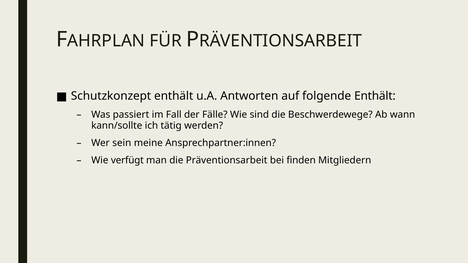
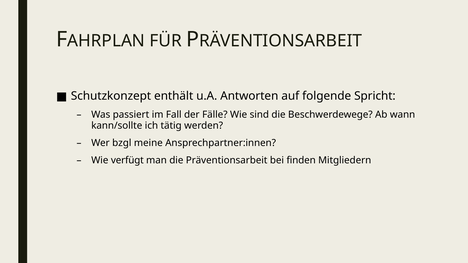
folgende Enthält: Enthält -> Spricht
sein: sein -> bzgl
